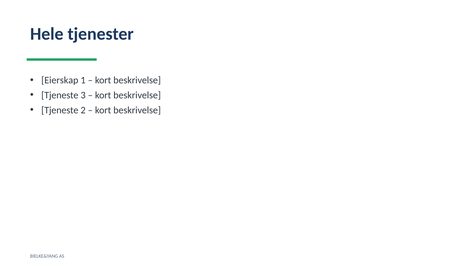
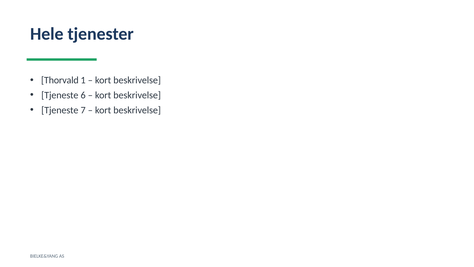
Eierskap: Eierskap -> Thorvald
3: 3 -> 6
2: 2 -> 7
